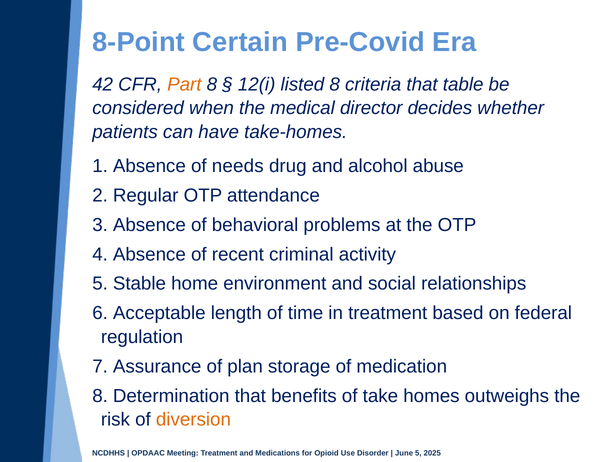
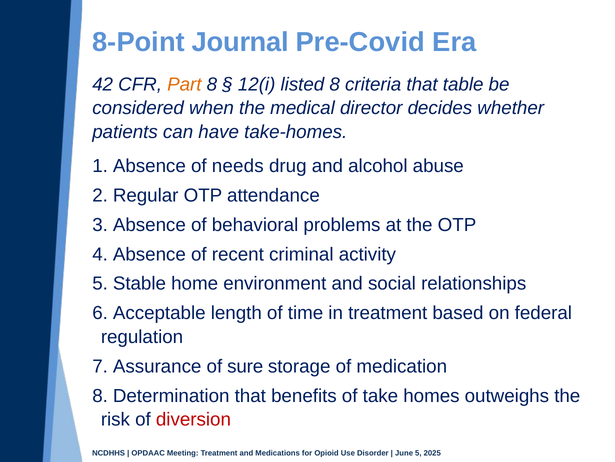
Certain: Certain -> Journal
plan: plan -> sure
diversion colour: orange -> red
